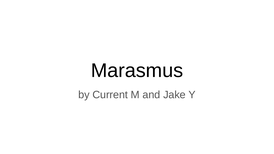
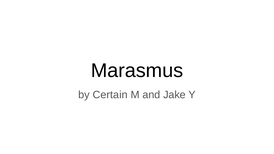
Current: Current -> Certain
